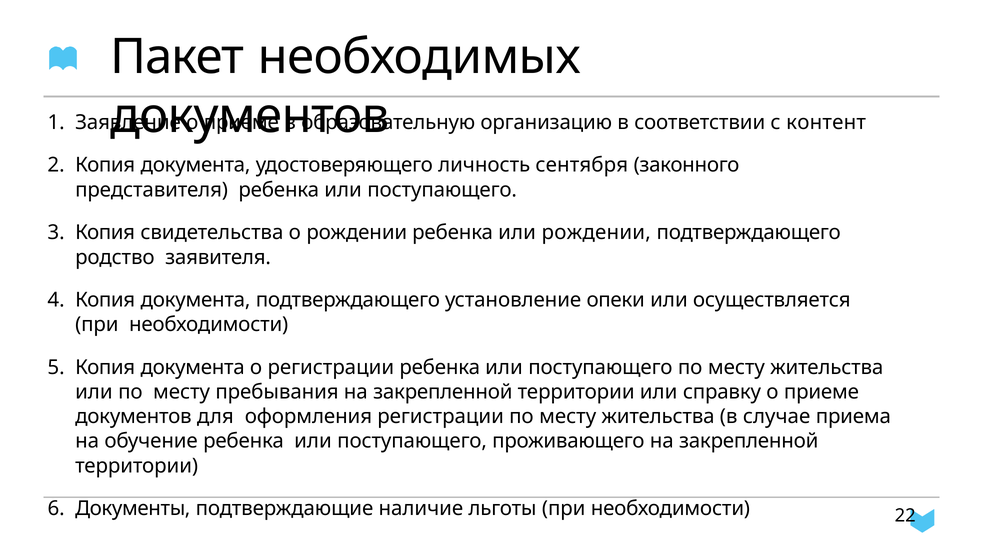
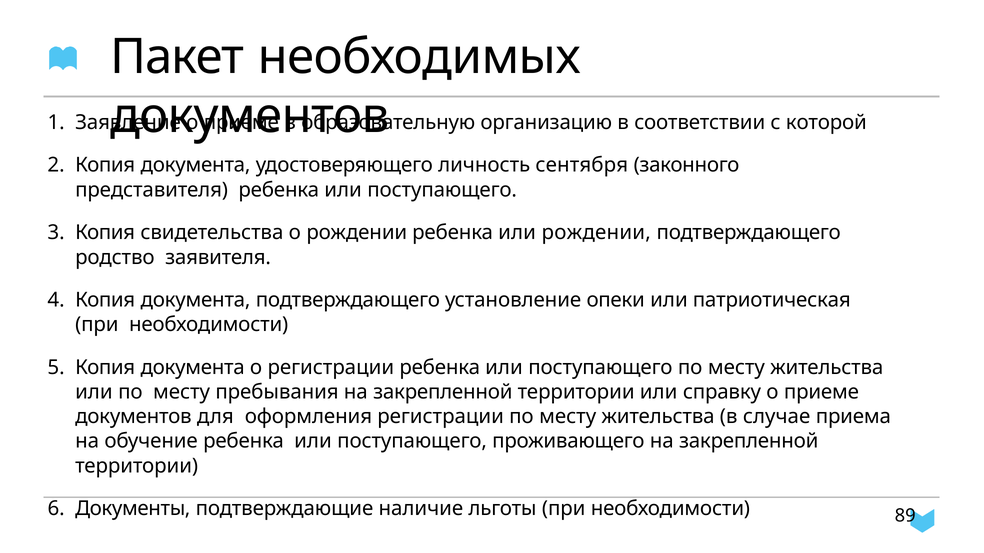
контент: контент -> которой
осуществляется: осуществляется -> патриотическая
22: 22 -> 89
